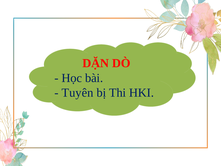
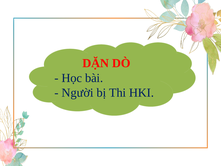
Tuyên: Tuyên -> Người
